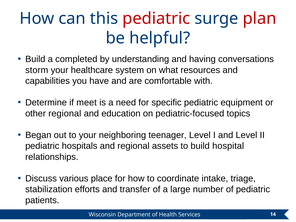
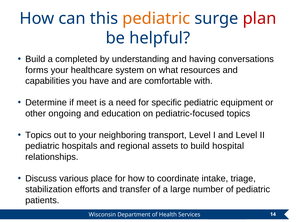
pediatric at (156, 18) colour: red -> orange
storm: storm -> forms
other regional: regional -> ongoing
Began at (38, 135): Began -> Topics
teenager: teenager -> transport
